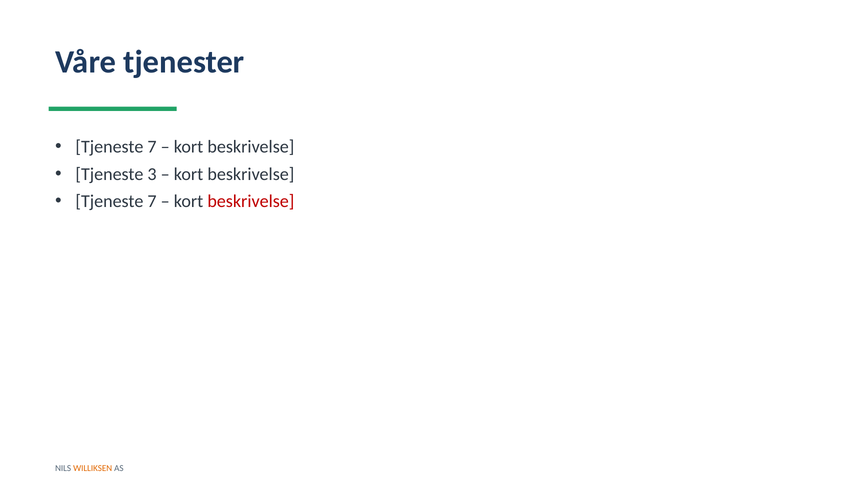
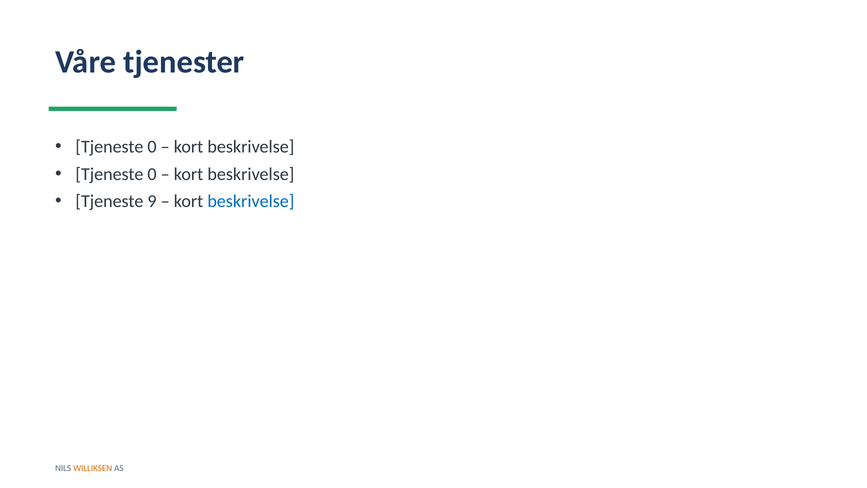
7 at (152, 147): 7 -> 0
3 at (152, 174): 3 -> 0
7 at (152, 201): 7 -> 9
beskrivelse at (251, 201) colour: red -> blue
